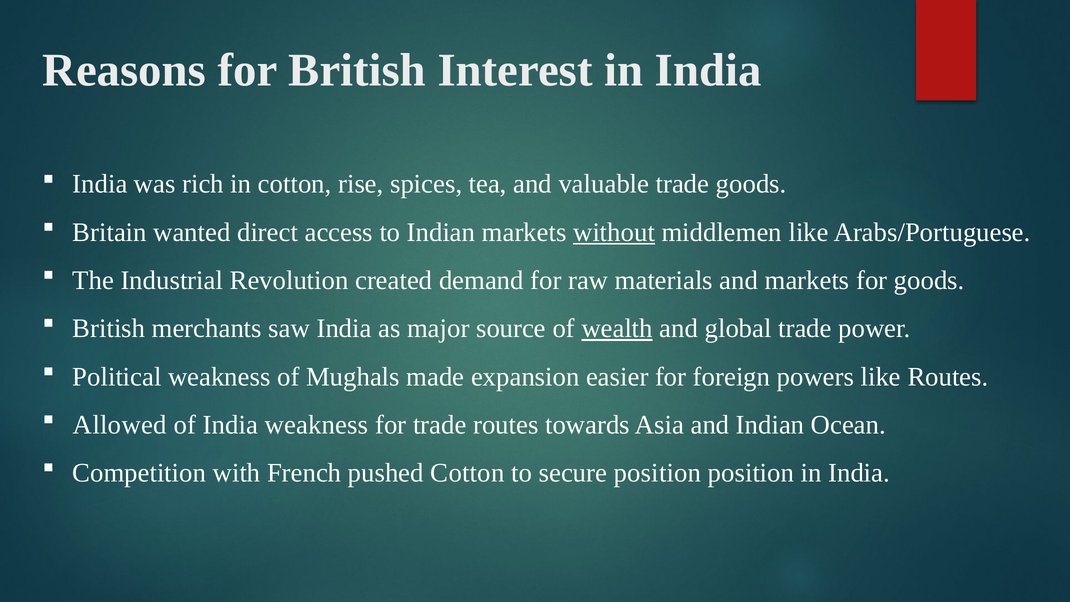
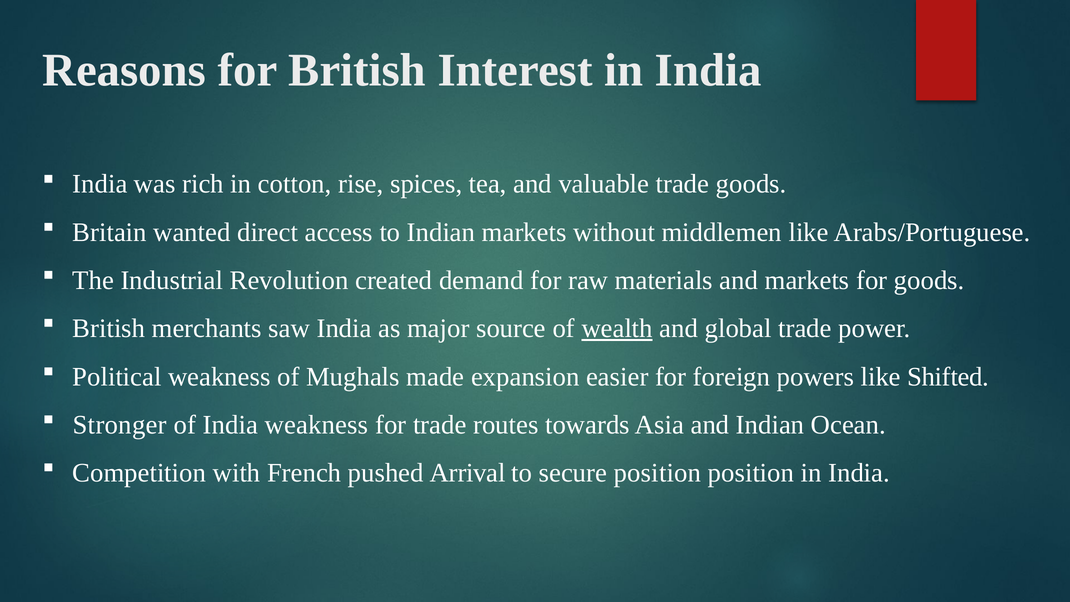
without underline: present -> none
like Routes: Routes -> Shifted
Allowed: Allowed -> Stronger
pushed Cotton: Cotton -> Arrival
